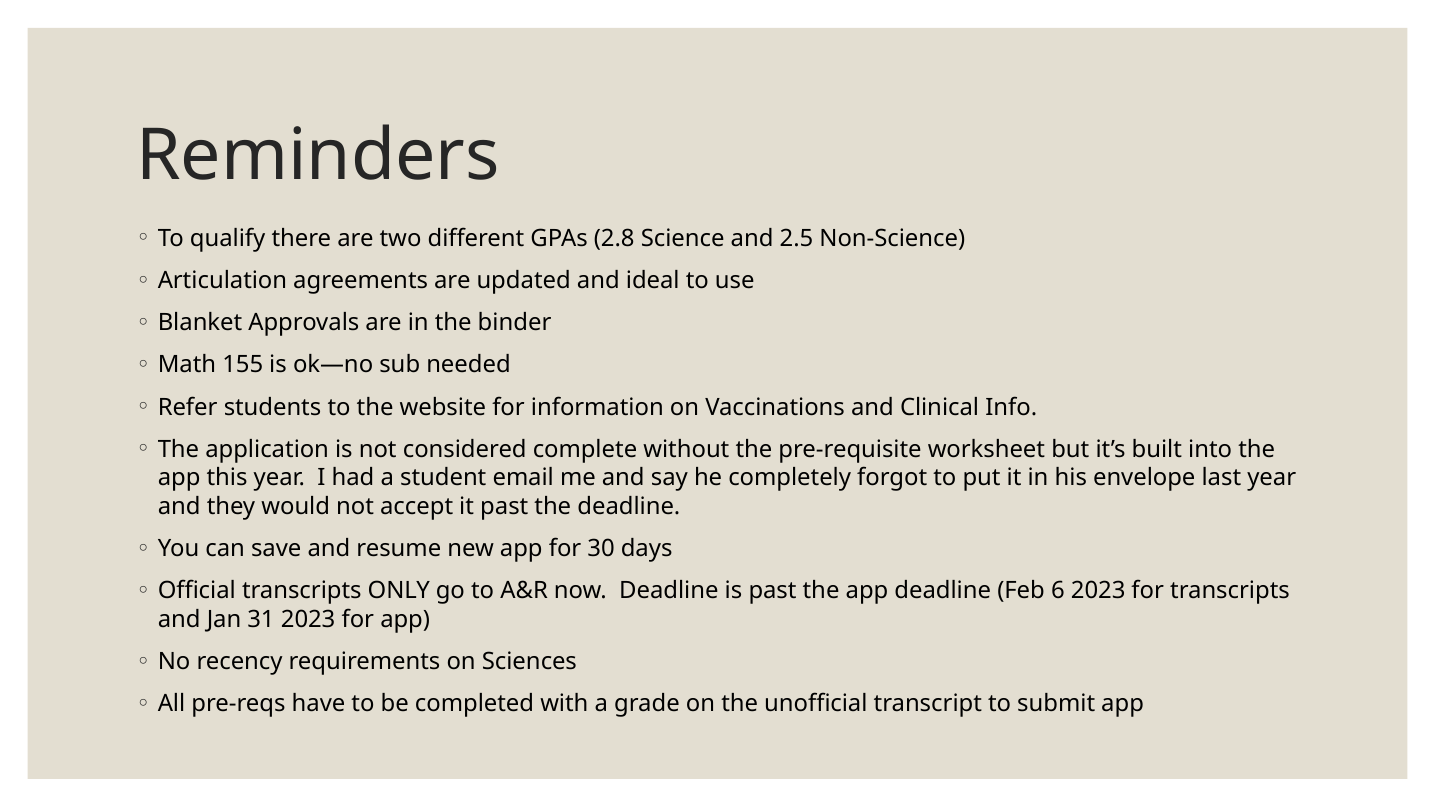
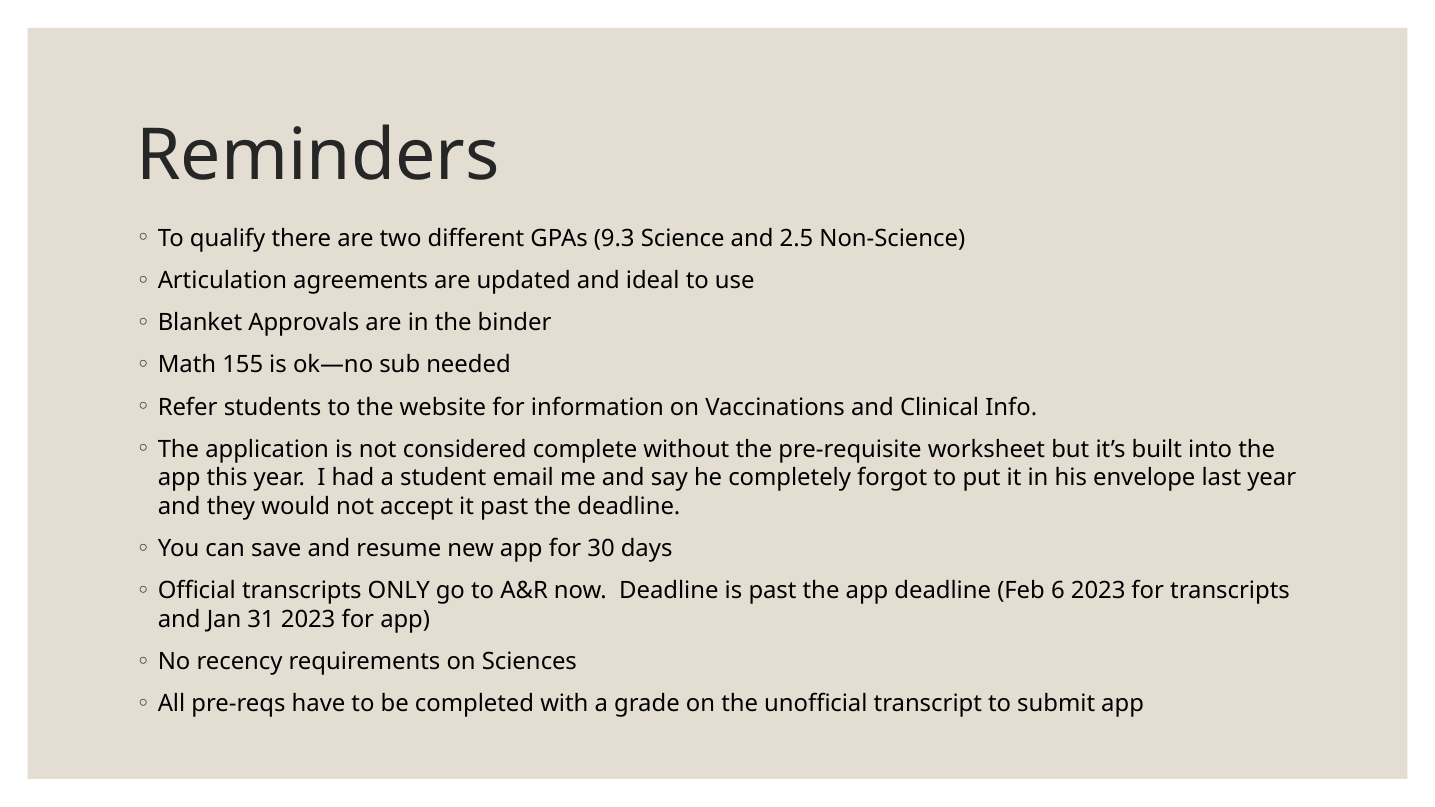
2.8: 2.8 -> 9.3
